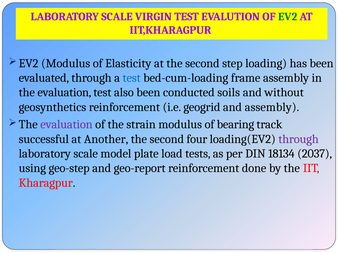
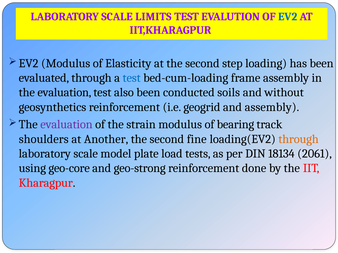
VIRGIN: VIRGIN -> LIMITS
EV2 colour: green -> blue
successful: successful -> shoulders
four: four -> fine
through at (299, 139) colour: purple -> orange
2037: 2037 -> 2061
geo-step: geo-step -> geo-core
geo-report: geo-report -> geo-strong
